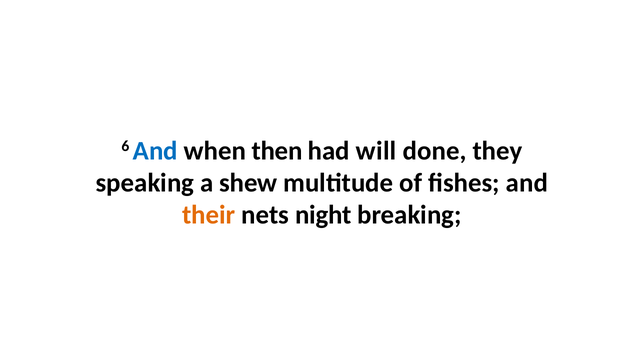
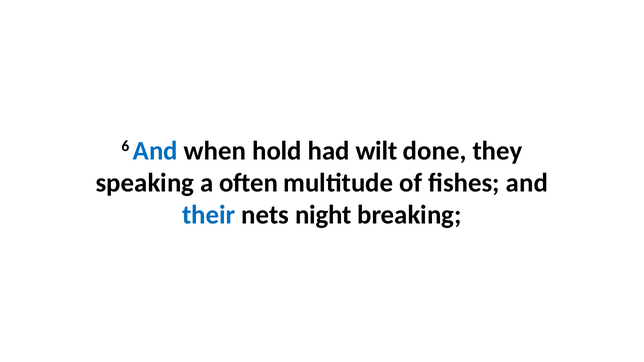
then: then -> hold
will: will -> wilt
shew: shew -> often
their colour: orange -> blue
